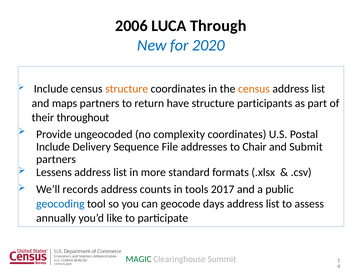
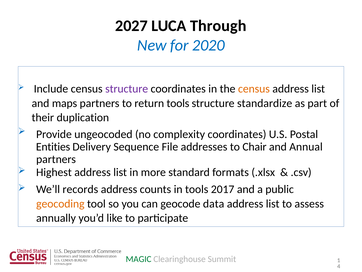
2006: 2006 -> 2027
structure at (127, 89) colour: orange -> purple
return have: have -> tools
participants: participants -> standardize
throughout: throughout -> duplication
Include at (53, 147): Include -> Entities
Submit: Submit -> Annual
Lessens: Lessens -> Highest
geocoding colour: blue -> orange
days: days -> data
